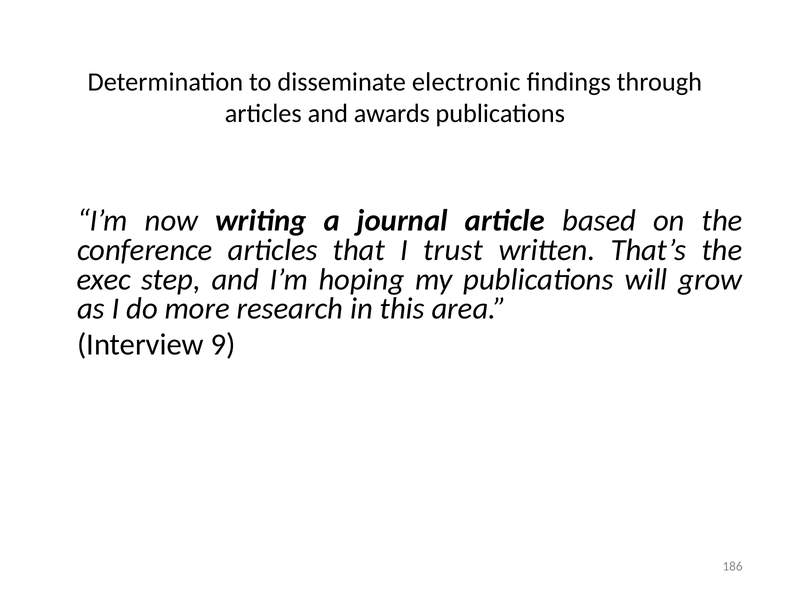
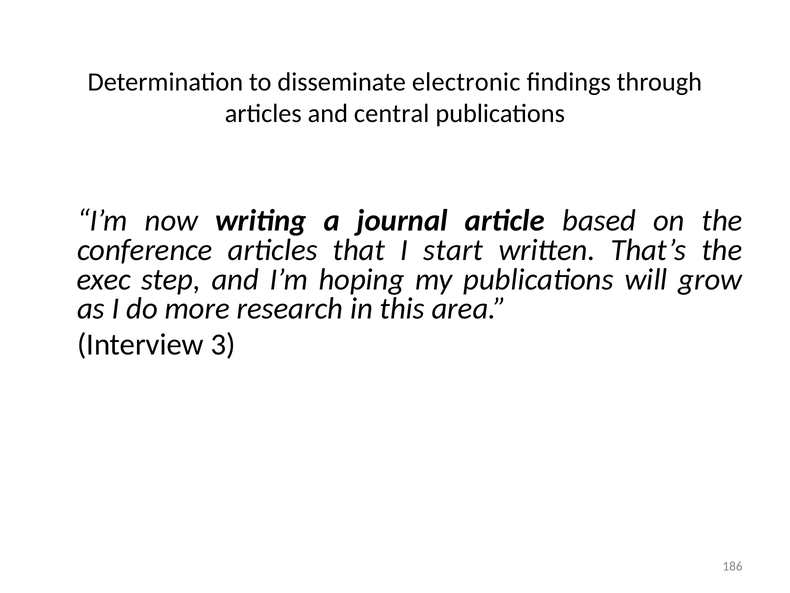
awards: awards -> central
trust: trust -> start
9: 9 -> 3
